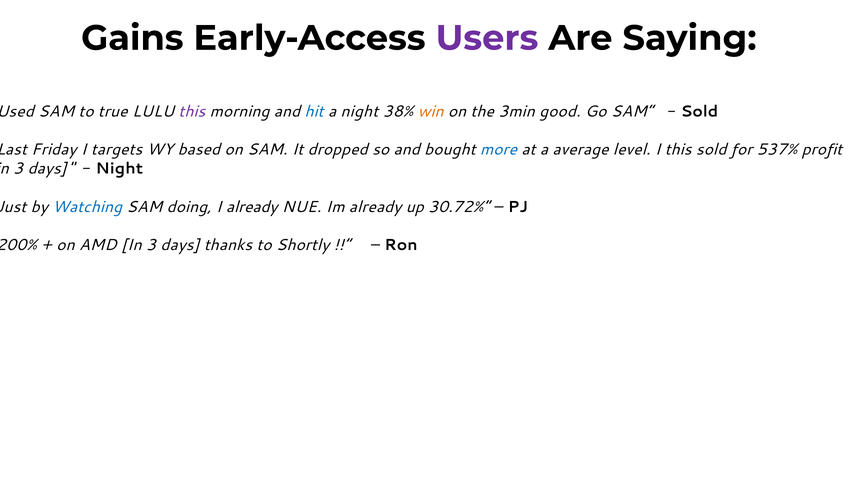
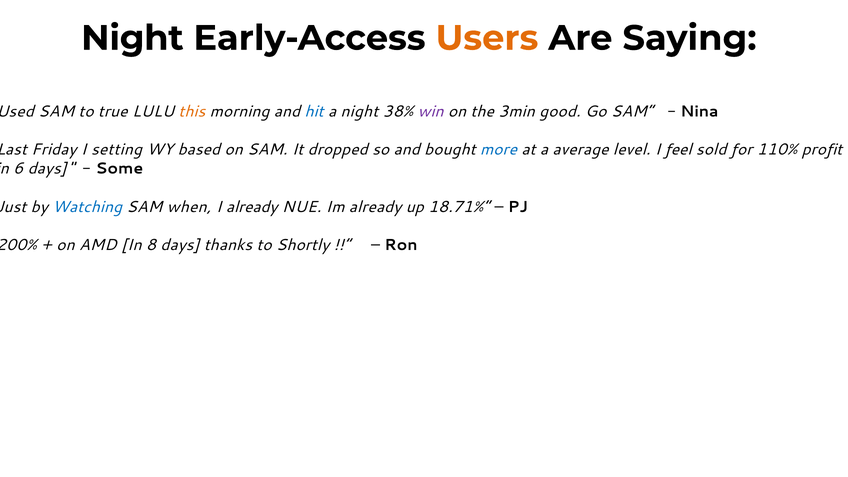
Gains at (132, 38): Gains -> Night
Users colour: purple -> orange
this at (192, 111) colour: purple -> orange
win colour: orange -> purple
Sold at (699, 111): Sold -> Nina
targets: targets -> setting
I this: this -> feel
537%: 537% -> 110%
3 at (18, 169): 3 -> 6
Night at (119, 169): Night -> Some
doing: doing -> when
30.72%: 30.72% -> 18.71%
AMD In 3: 3 -> 8
